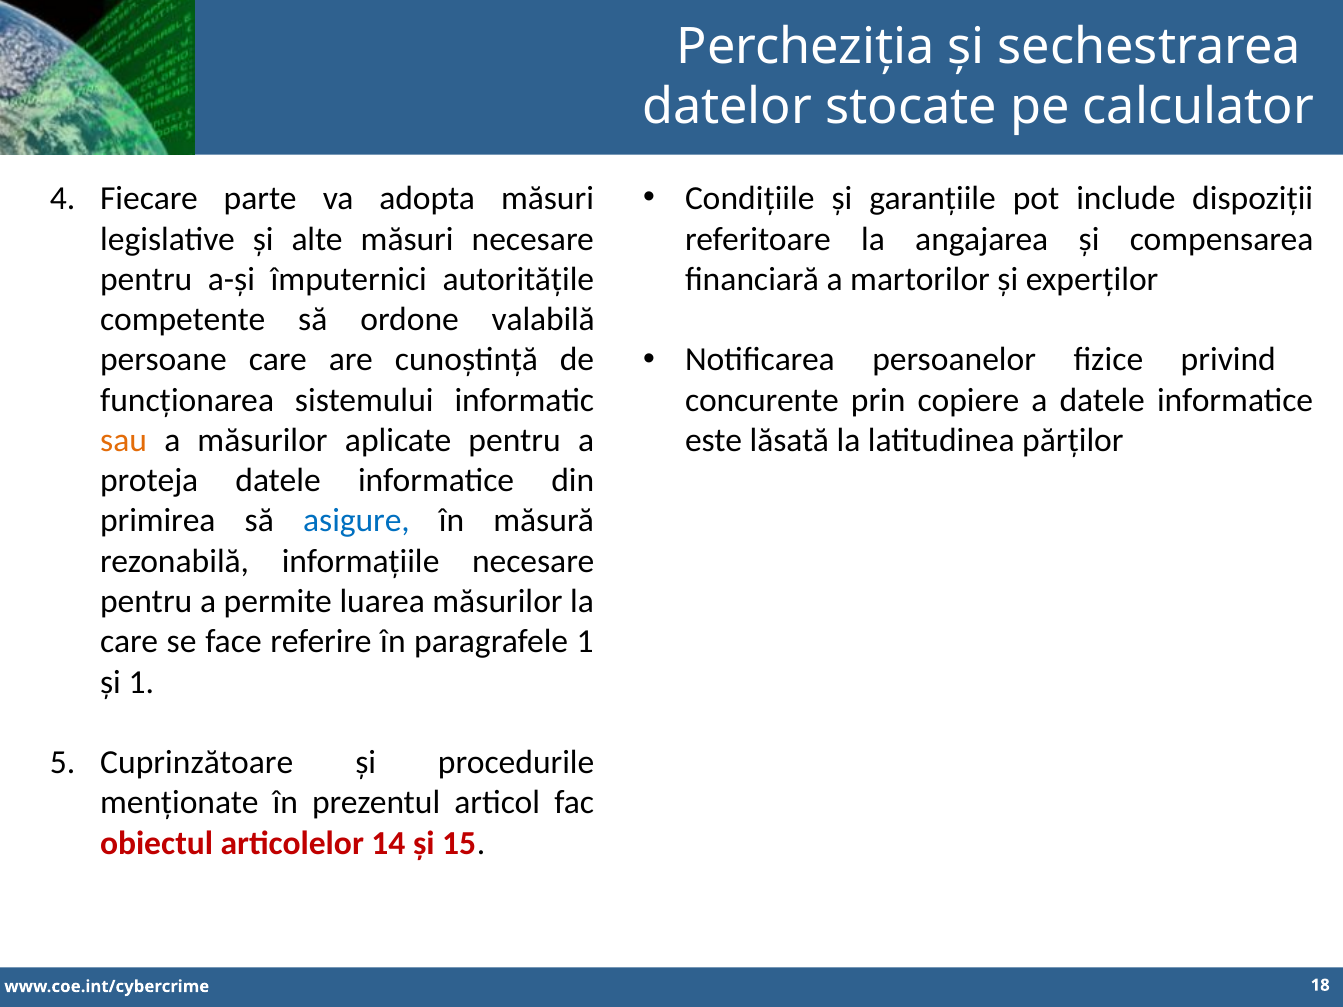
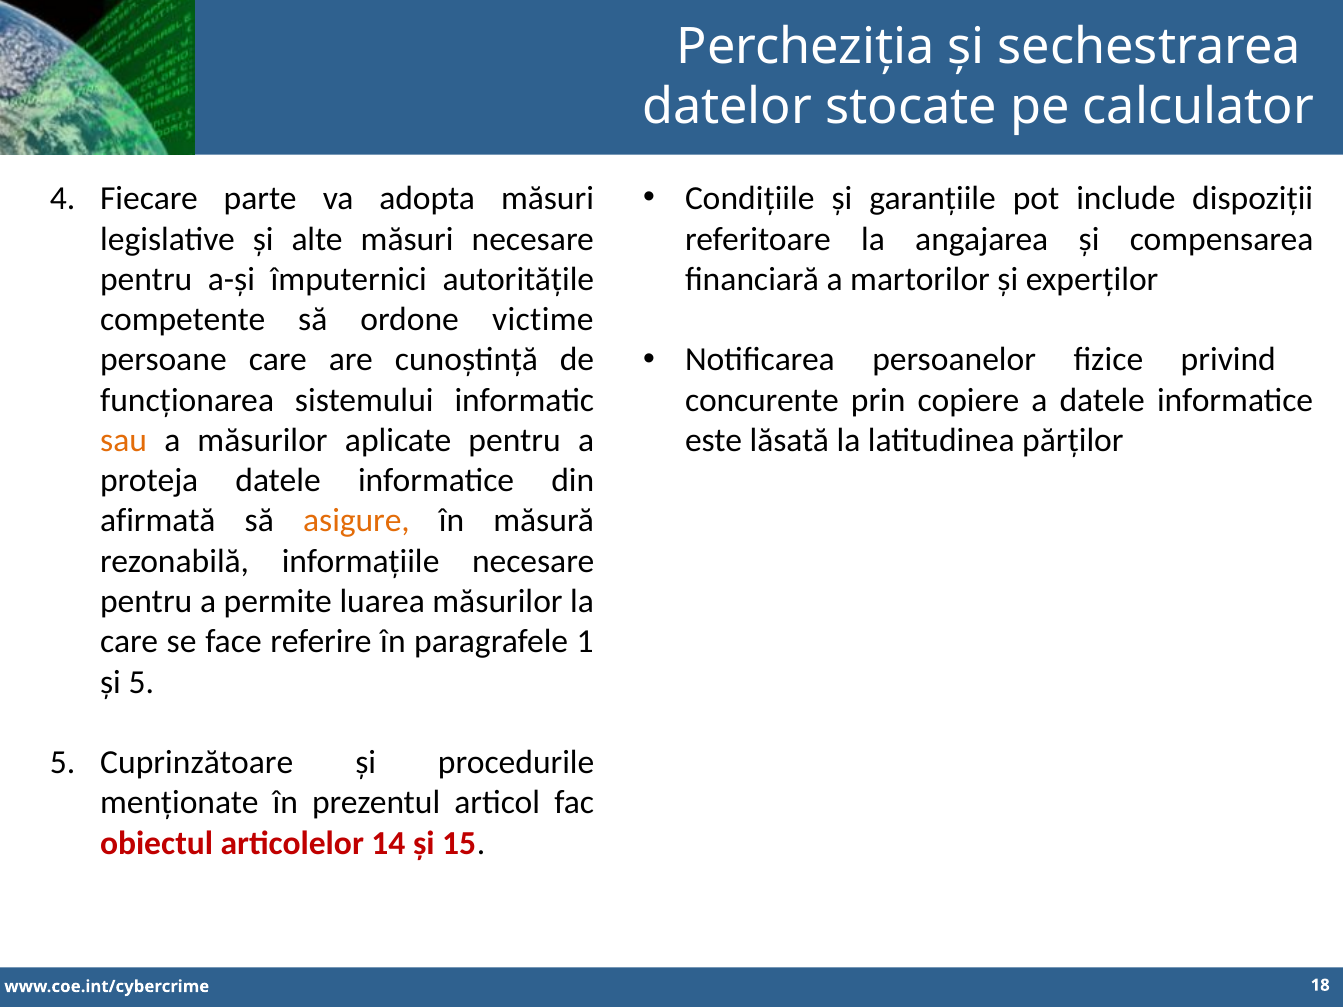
valabilă: valabilă -> victime
primirea: primirea -> afirmată
asigure colour: blue -> orange
și 1: 1 -> 5
